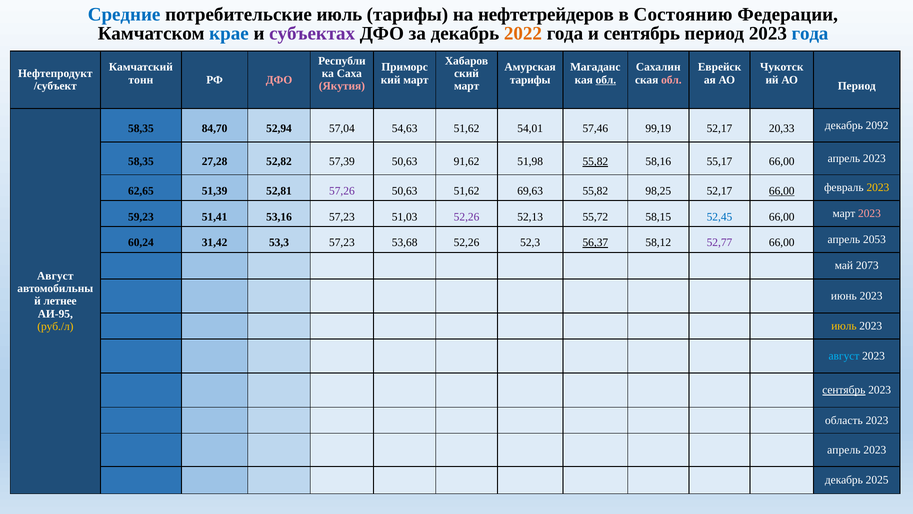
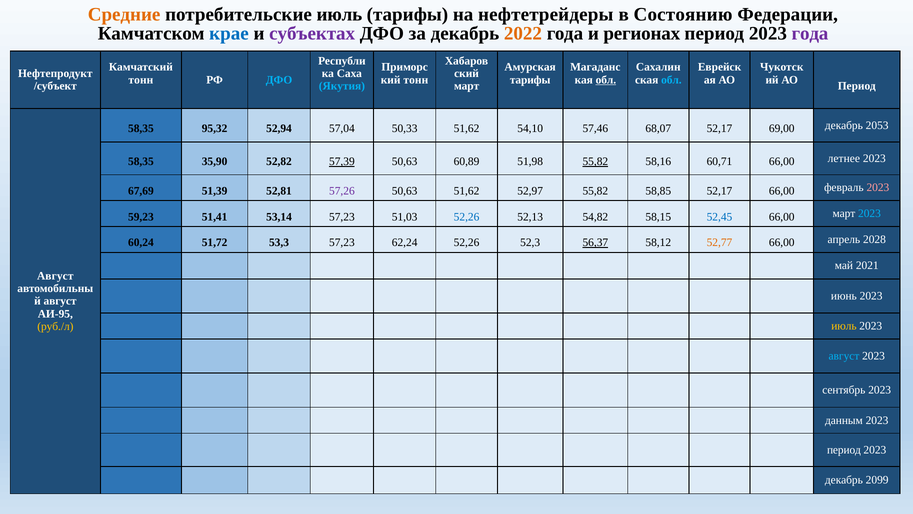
Средние colour: blue -> orange
нефтетрейдеров: нефтетрейдеров -> нефтетрейдеры
и сентябрь: сентябрь -> регионах
года at (810, 34) colour: blue -> purple
ДФО at (279, 80) colour: pink -> light blue
март at (416, 80): март -> тонн
обл at (671, 80) colour: pink -> light blue
Якутия colour: pink -> light blue
84,70: 84,70 -> 95,32
54,63: 54,63 -> 50,33
54,01: 54,01 -> 54,10
99,19: 99,19 -> 68,07
20,33: 20,33 -> 69,00
2092: 2092 -> 2053
27,28: 27,28 -> 35,90
57,39 underline: none -> present
91,62: 91,62 -> 60,89
55,17: 55,17 -> 60,71
апрель at (844, 158): апрель -> летнее
62,65: 62,65 -> 67,69
69,63: 69,63 -> 52,97
98,25: 98,25 -> 58,85
66,00 at (782, 191) underline: present -> none
2023 at (878, 188) colour: yellow -> pink
53,16: 53,16 -> 53,14
52,26 at (467, 217) colour: purple -> blue
55,72: 55,72 -> 54,82
2023 at (870, 213) colour: pink -> light blue
31,42: 31,42 -> 51,72
53,68: 53,68 -> 62,24
52,77 colour: purple -> orange
2053: 2053 -> 2028
2073: 2073 -> 2021
летнее at (60, 301): летнее -> август
сентябрь at (844, 390) underline: present -> none
область: область -> данным
апрель at (844, 450): апрель -> период
2025: 2025 -> 2099
